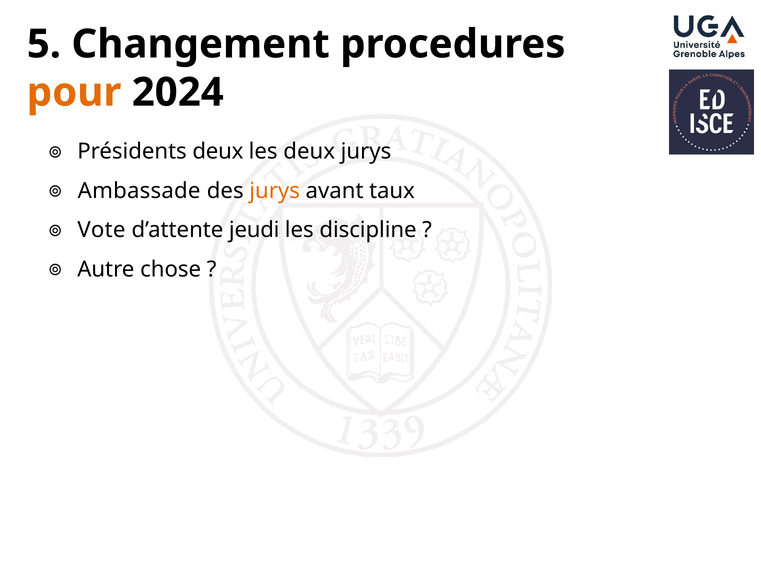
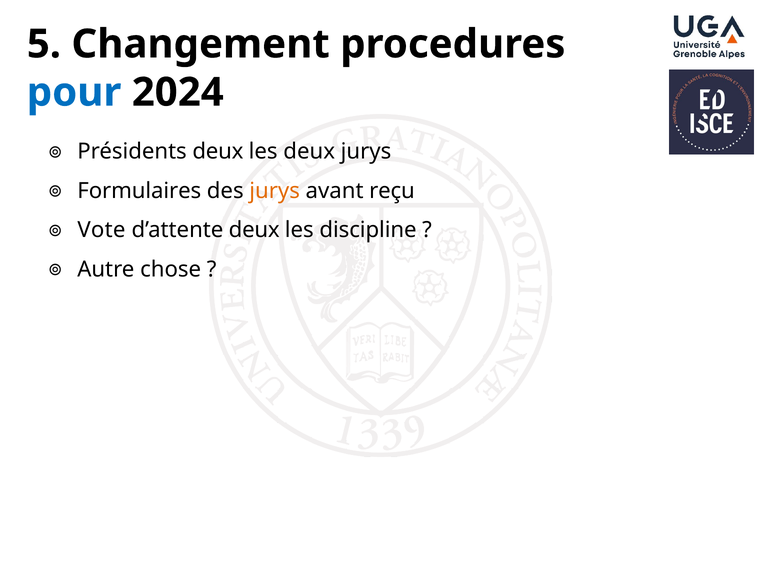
pour colour: orange -> blue
Ambassade: Ambassade -> Formulaires
taux: taux -> reçu
d’attente jeudi: jeudi -> deux
